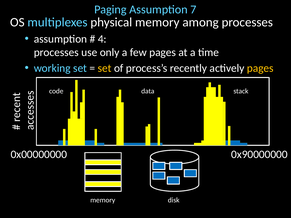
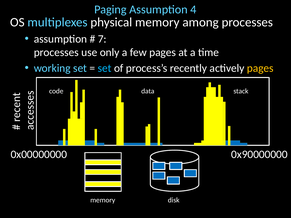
7: 7 -> 4
4: 4 -> 7
set at (105, 68) colour: yellow -> light blue
